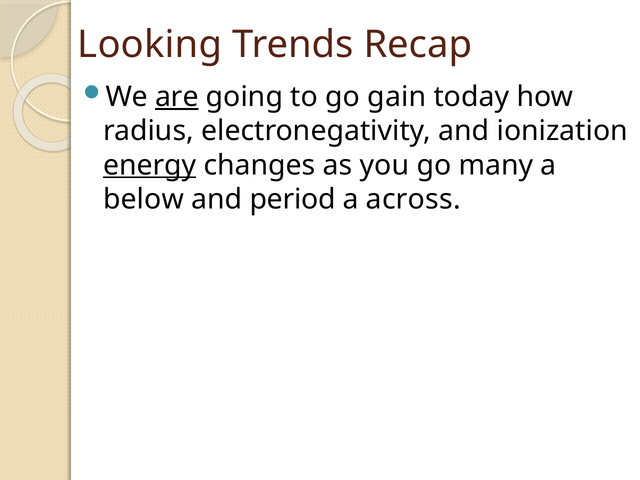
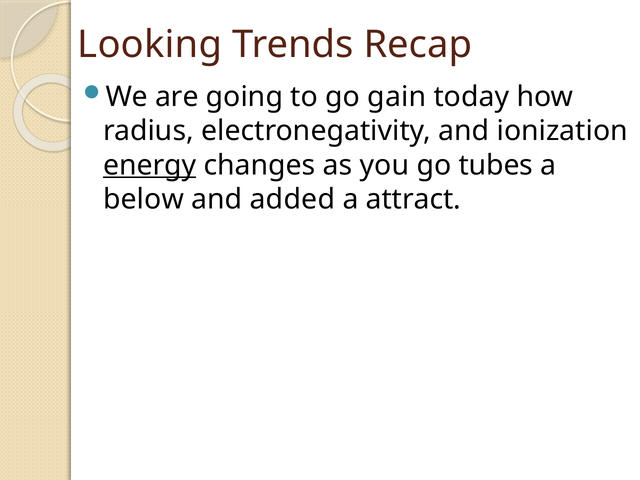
are underline: present -> none
many: many -> tubes
period: period -> added
across: across -> attract
